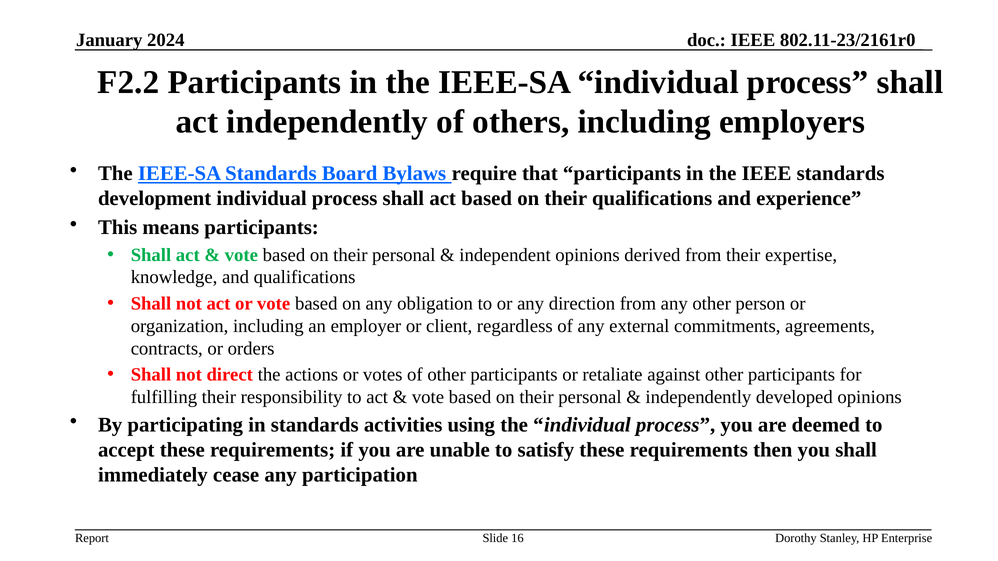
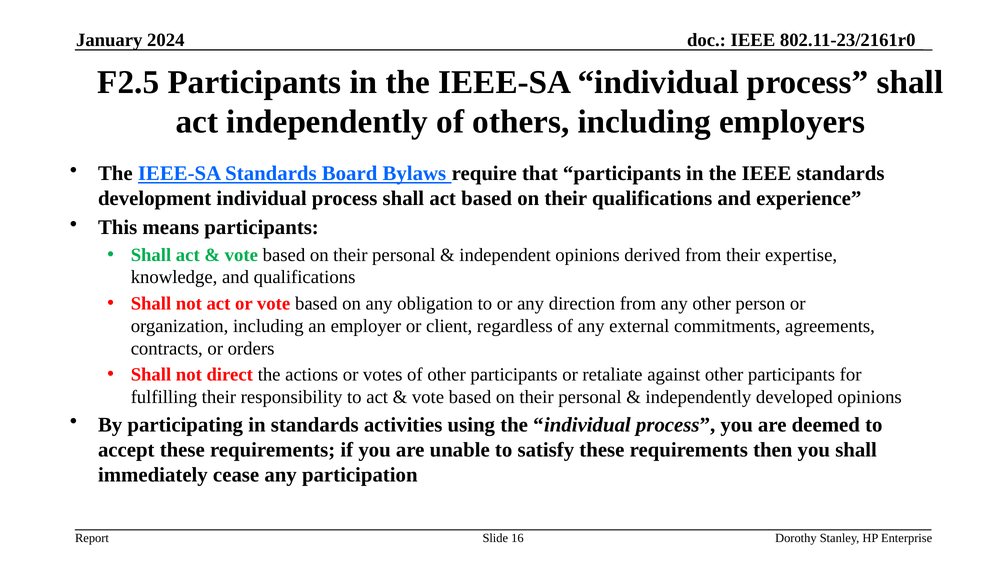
F2.2: F2.2 -> F2.5
